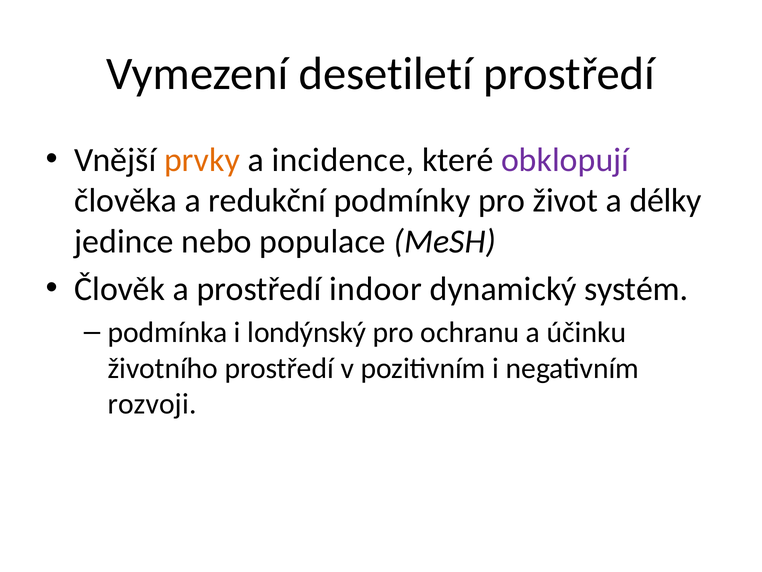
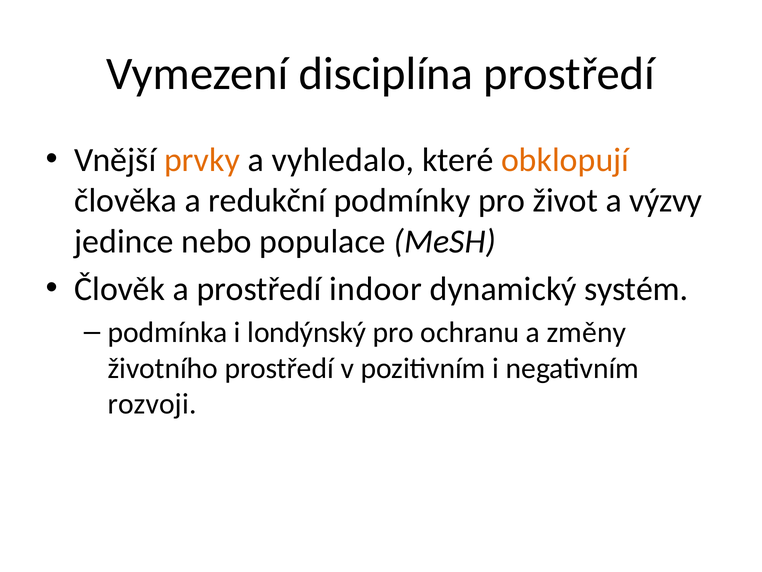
desetiletí: desetiletí -> disciplína
incidence: incidence -> vyhledalo
obklopují colour: purple -> orange
délky: délky -> výzvy
účinku: účinku -> změny
